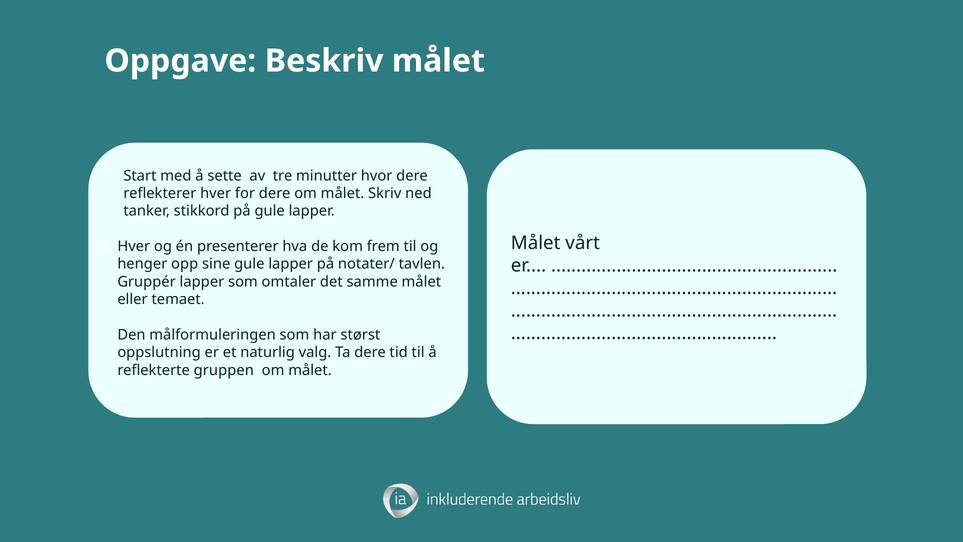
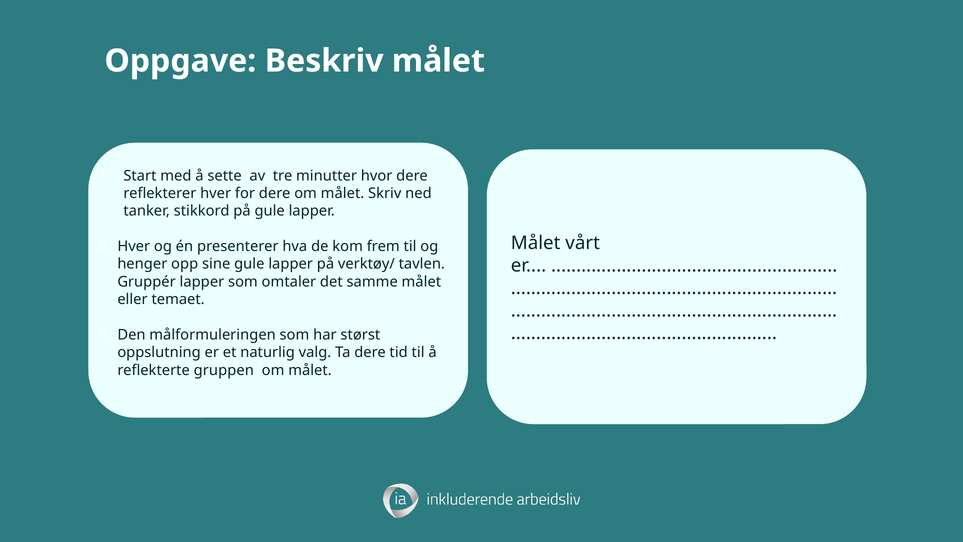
notater/: notater/ -> verktøy/
